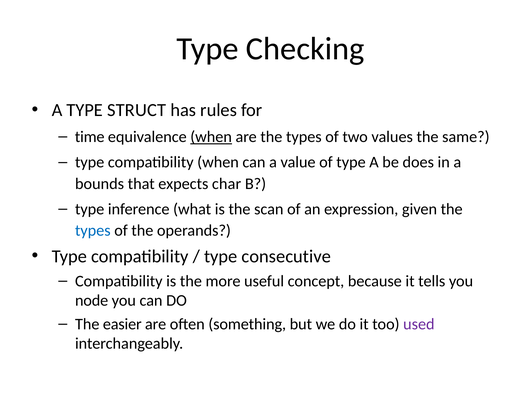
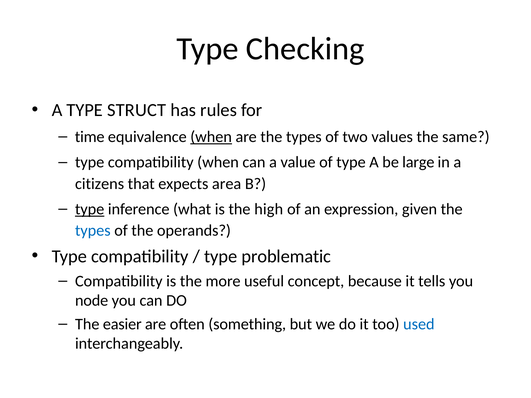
does: does -> large
bounds: bounds -> citizens
char: char -> area
type at (90, 209) underline: none -> present
scan: scan -> high
consecutive: consecutive -> problematic
used colour: purple -> blue
